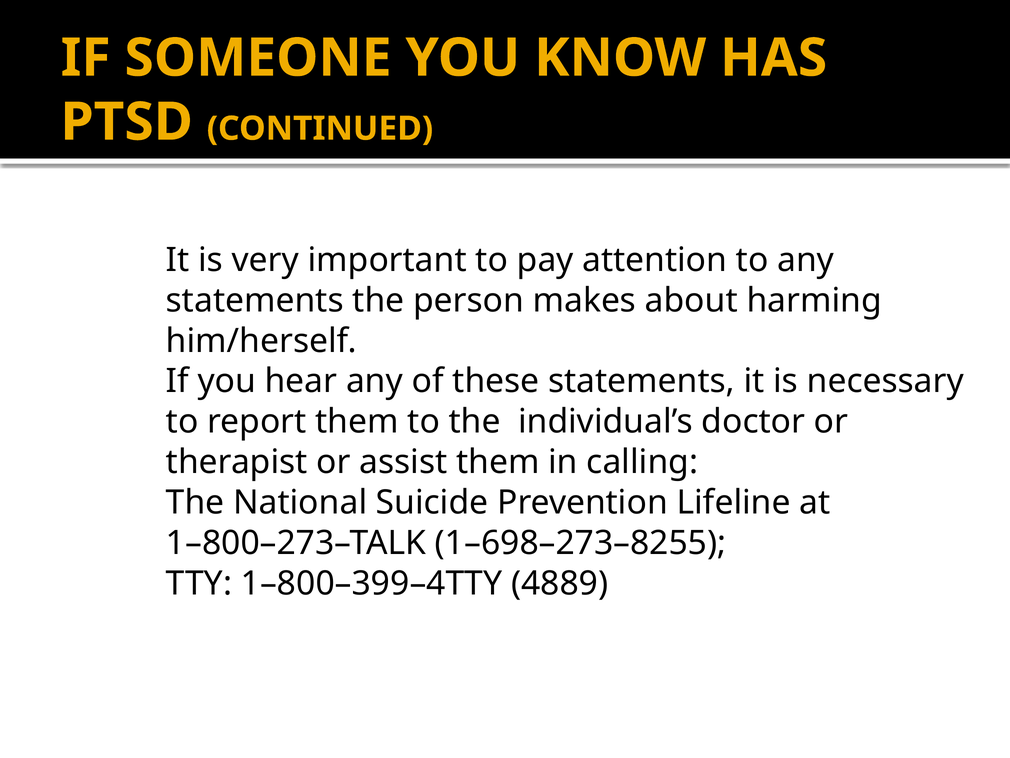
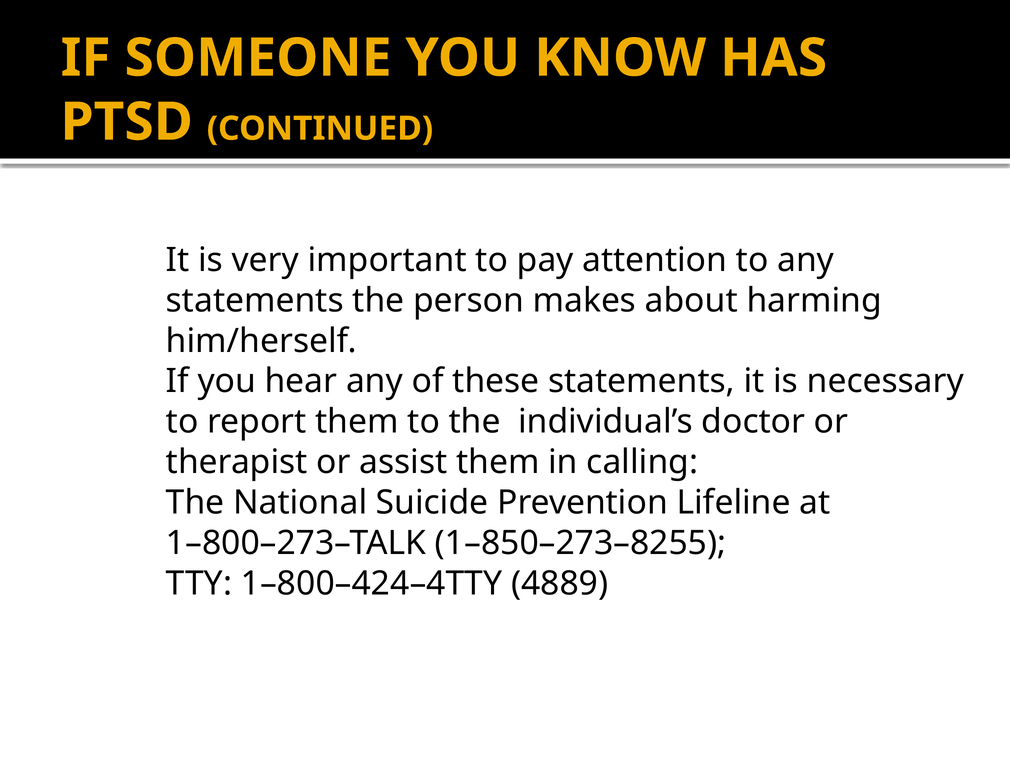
1–698–273–8255: 1–698–273–8255 -> 1–850–273–8255
1–800–399–4TTY: 1–800–399–4TTY -> 1–800–424–4TTY
